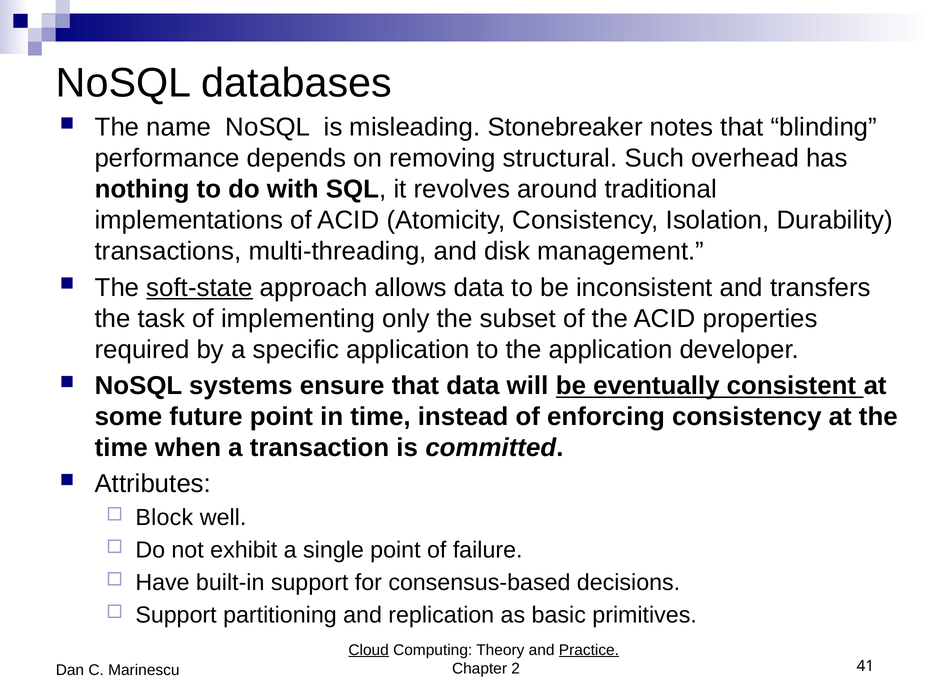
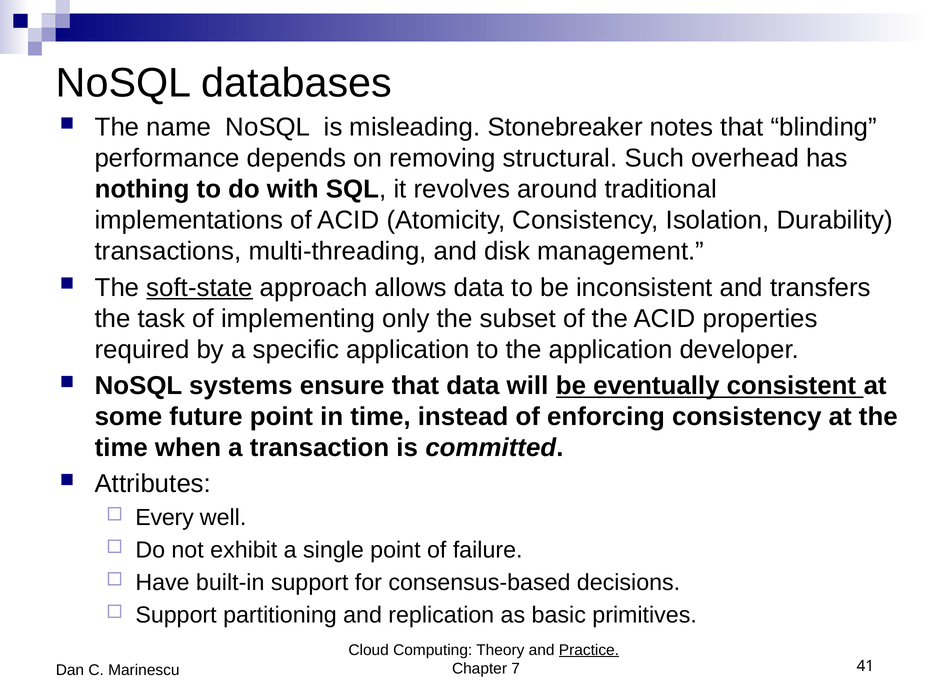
Block: Block -> Every
Cloud underline: present -> none
2: 2 -> 7
